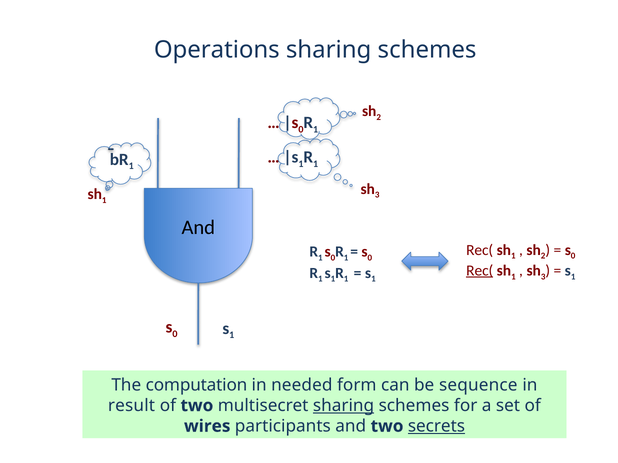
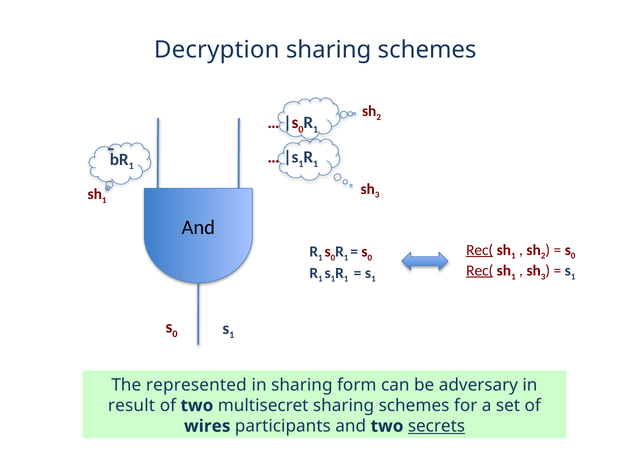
Operations: Operations -> Decryption
Rec( at (480, 250) underline: none -> present
computation: computation -> represented
in needed: needed -> sharing
sequence: sequence -> adversary
sharing at (344, 406) underline: present -> none
